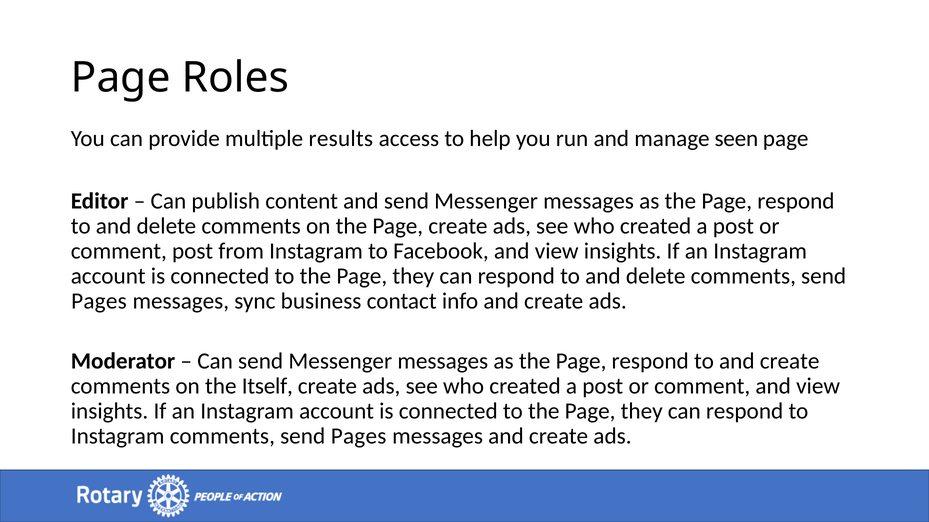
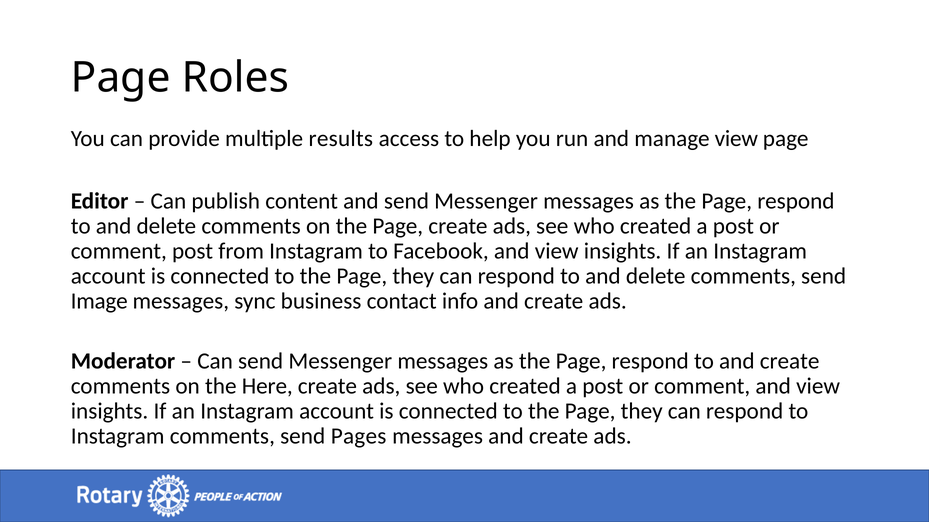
manage seen: seen -> view
Pages at (99, 302): Pages -> Image
Itself: Itself -> Here
